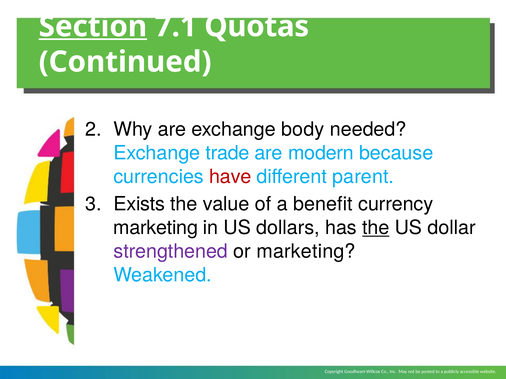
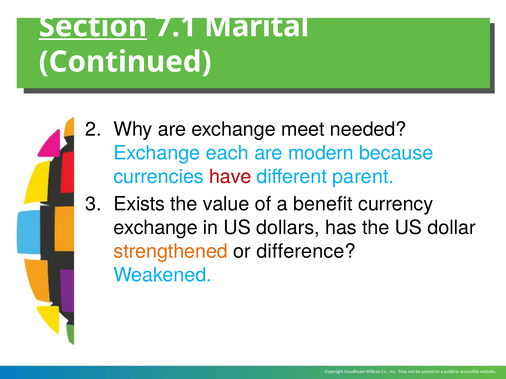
Quotas: Quotas -> Marital
body: body -> meet
trade: trade -> each
marketing at (156, 228): marketing -> exchange
the at (376, 228) underline: present -> none
strengthened colour: purple -> orange
or marketing: marketing -> difference
